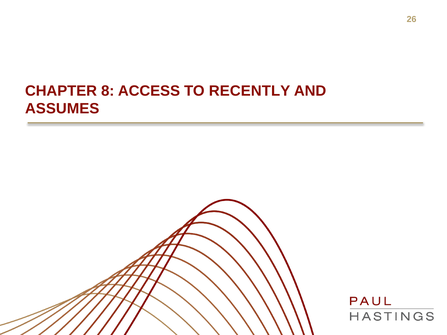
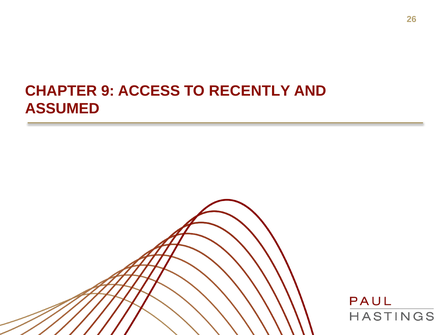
8: 8 -> 9
ASSUMES: ASSUMES -> ASSUMED
